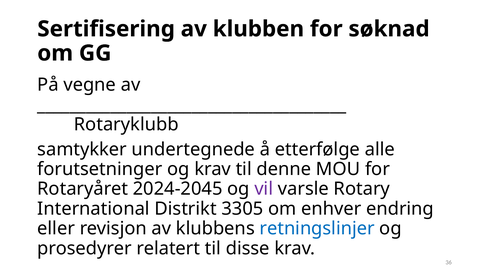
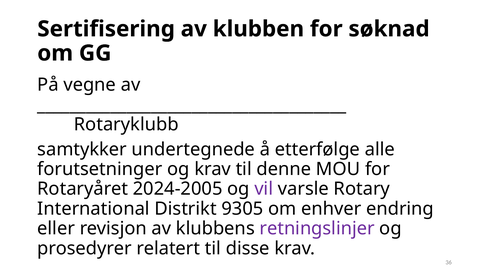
2024-2045: 2024-2045 -> 2024-2005
3305: 3305 -> 9305
retningslinjer colour: blue -> purple
